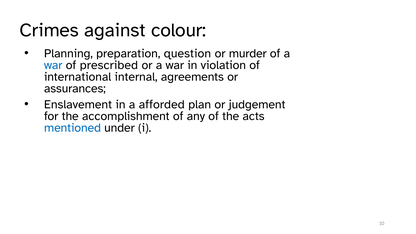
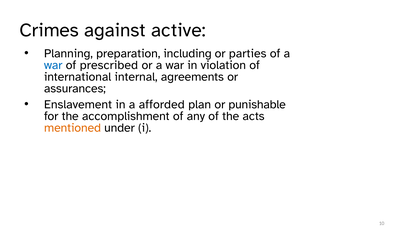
colour: colour -> active
question: question -> including
murder: murder -> parties
judgement: judgement -> punishable
mentioned colour: blue -> orange
